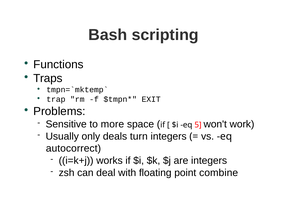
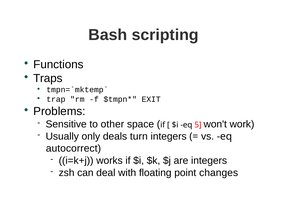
more: more -> other
combine: combine -> changes
